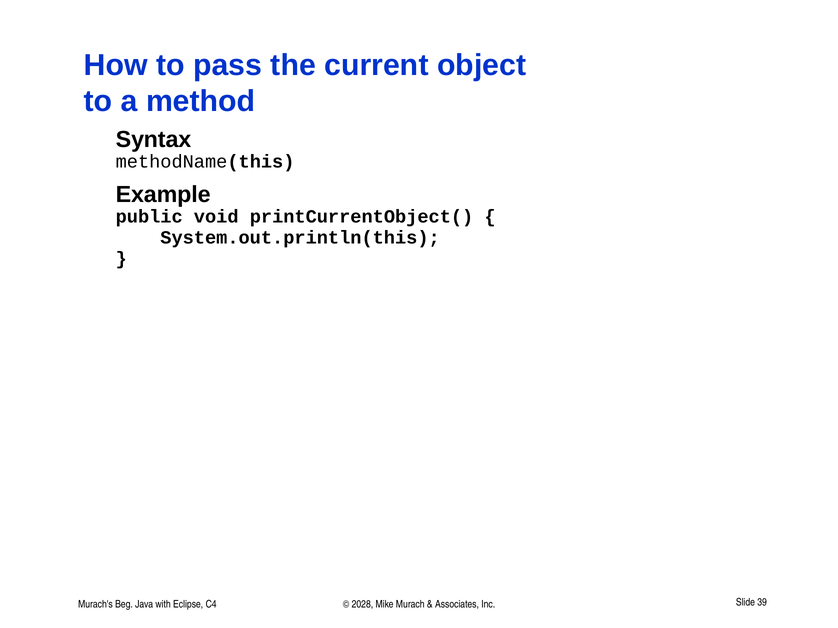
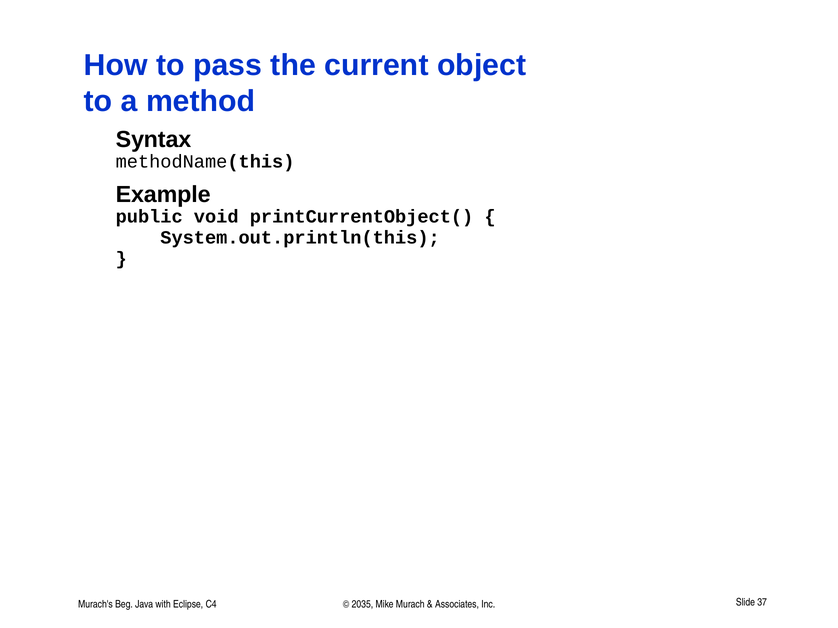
2028: 2028 -> 2035
39: 39 -> 37
